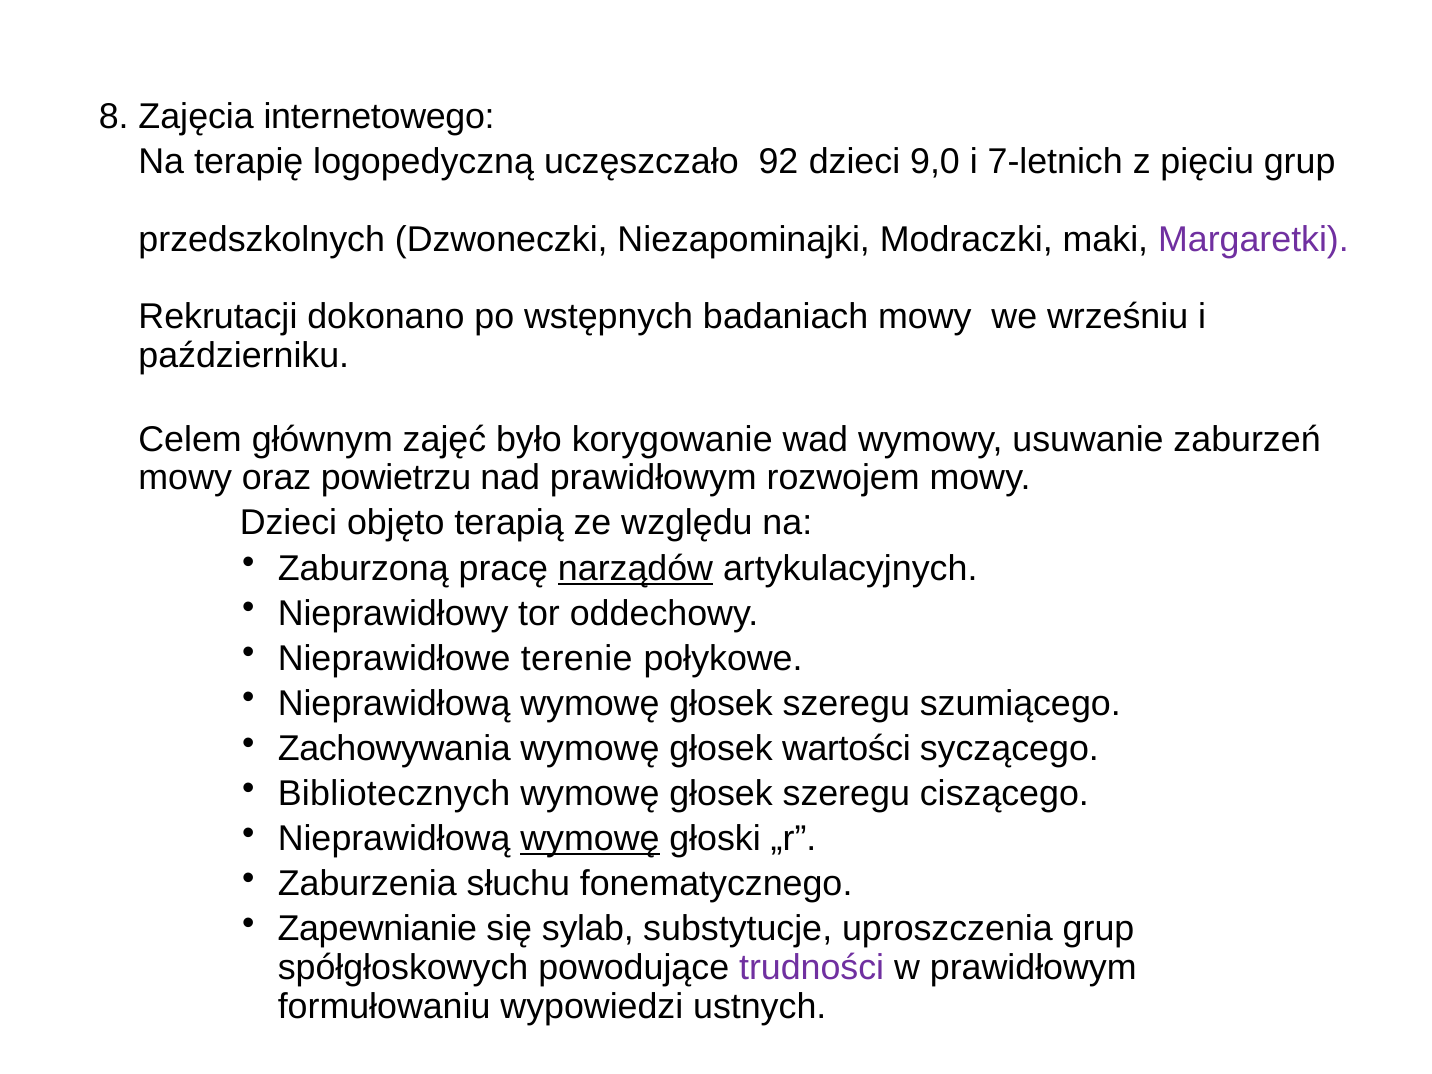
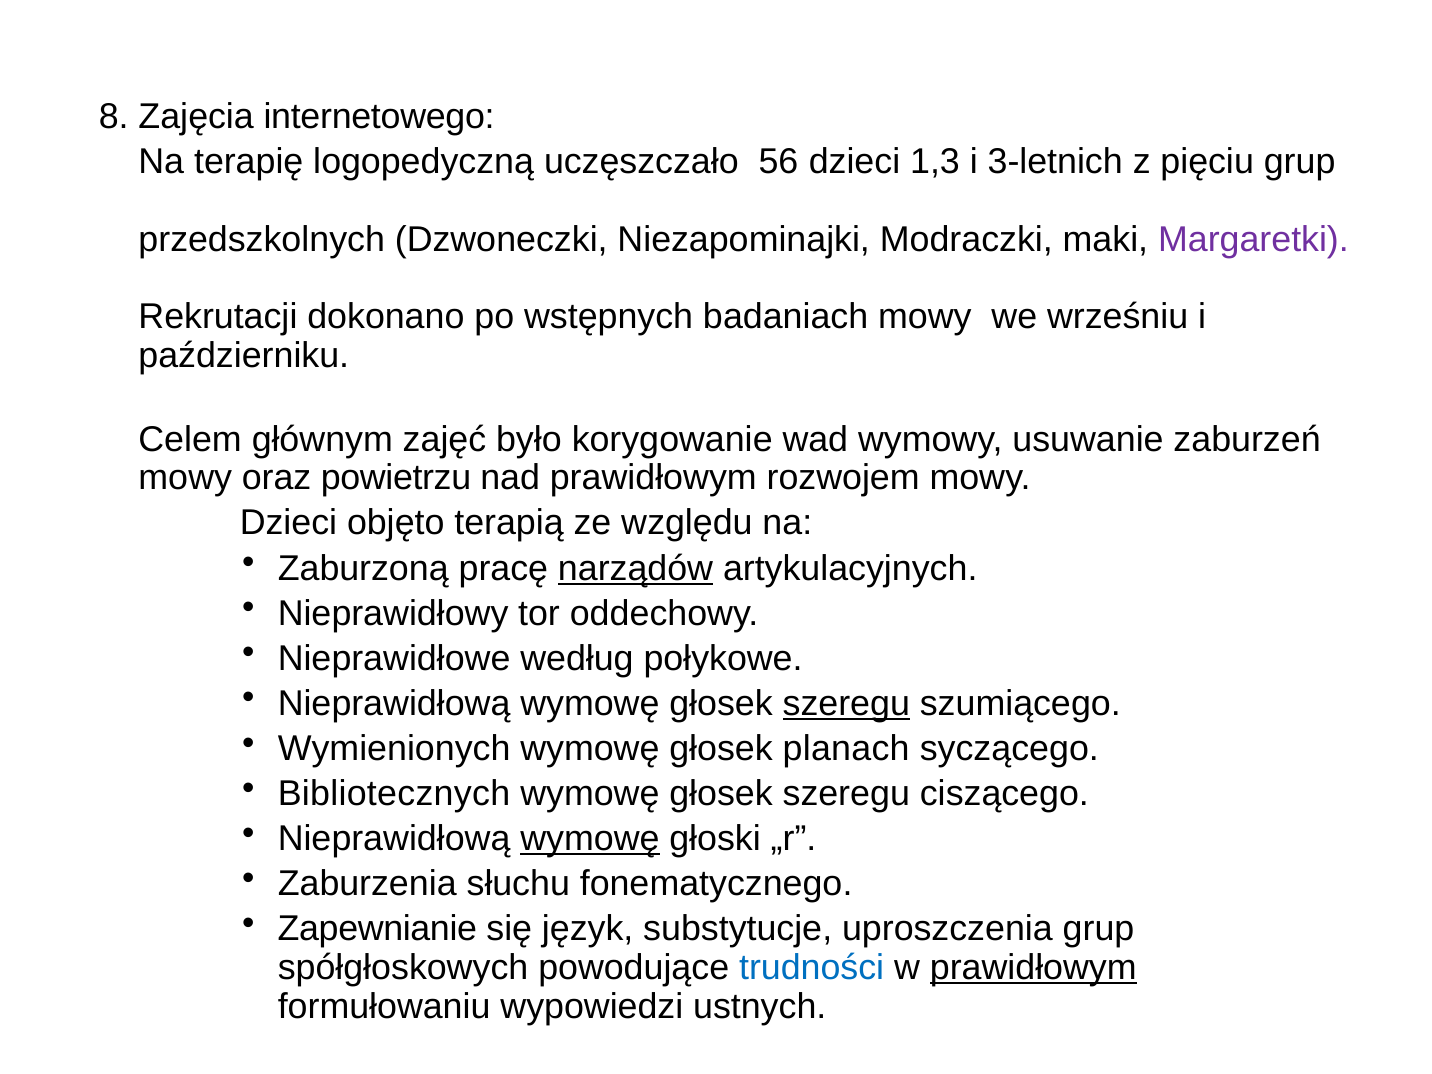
92: 92 -> 56
9,0: 9,0 -> 1,3
7-letnich: 7-letnich -> 3-letnich
terenie: terenie -> według
szeregu at (846, 704) underline: none -> present
Zachowywania: Zachowywania -> Wymienionych
wartości: wartości -> planach
sylab: sylab -> język
trudności colour: purple -> blue
prawidłowym at (1033, 968) underline: none -> present
